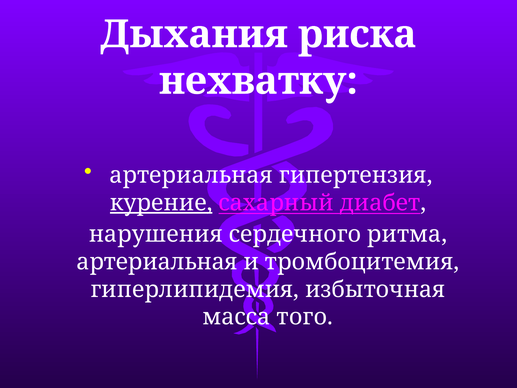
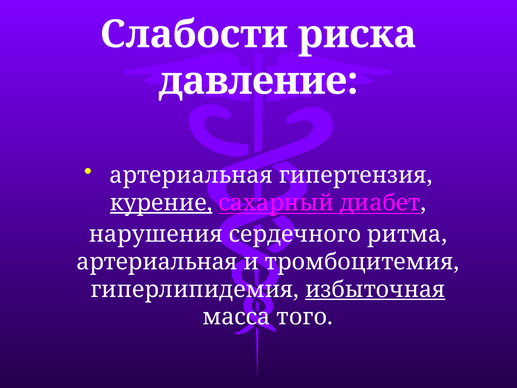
Дыхания: Дыхания -> Слабости
нехватку: нехватку -> давление
избыточная underline: none -> present
